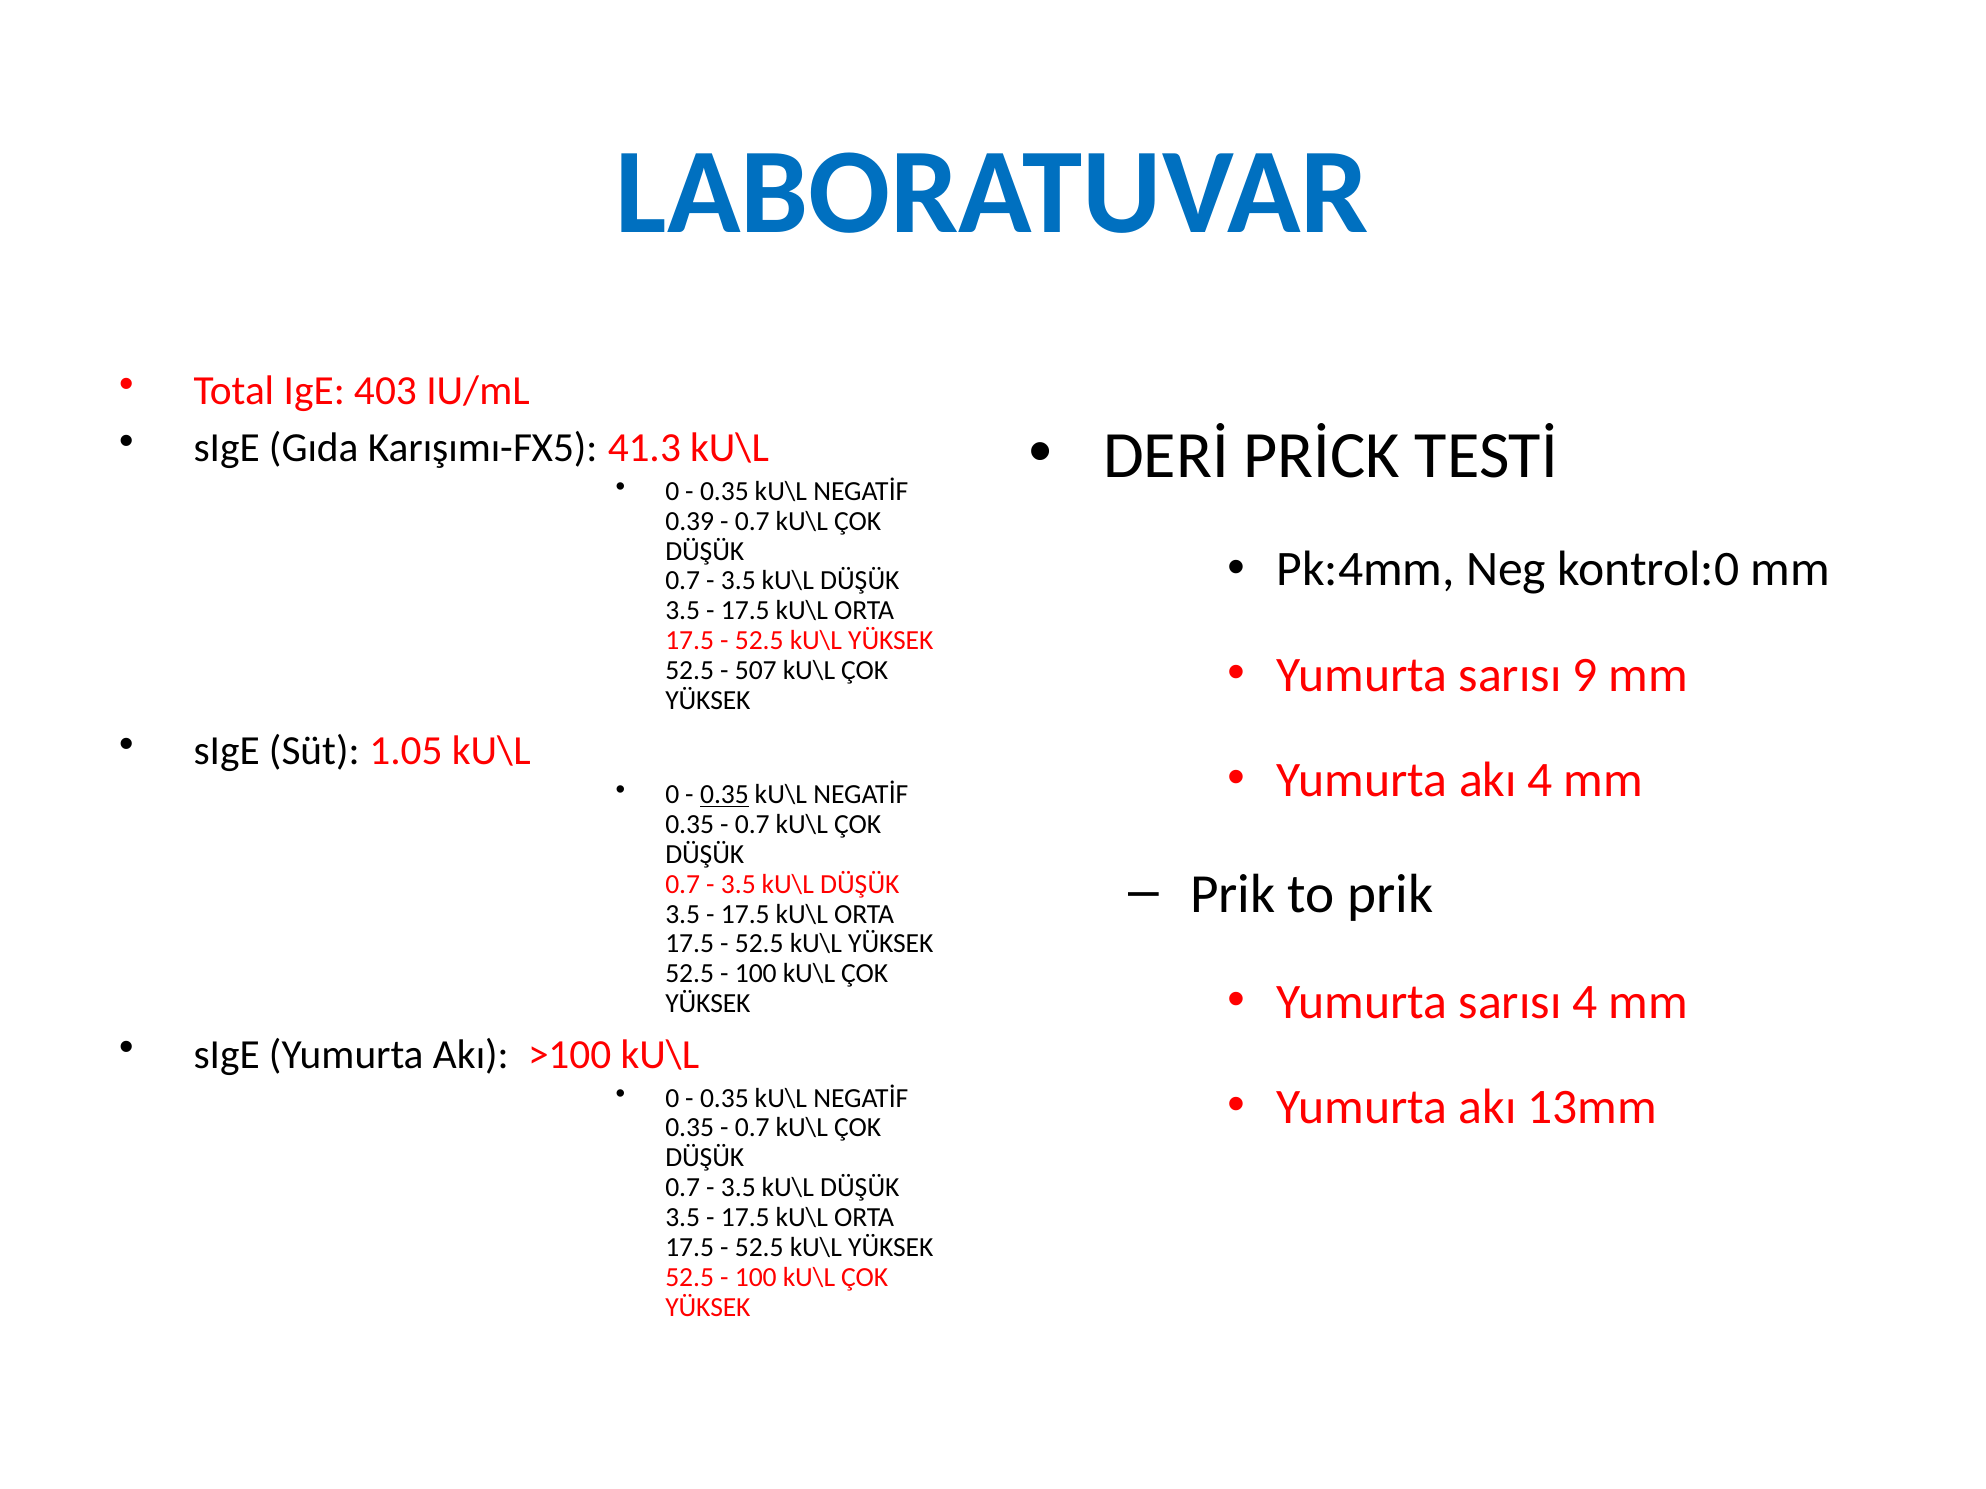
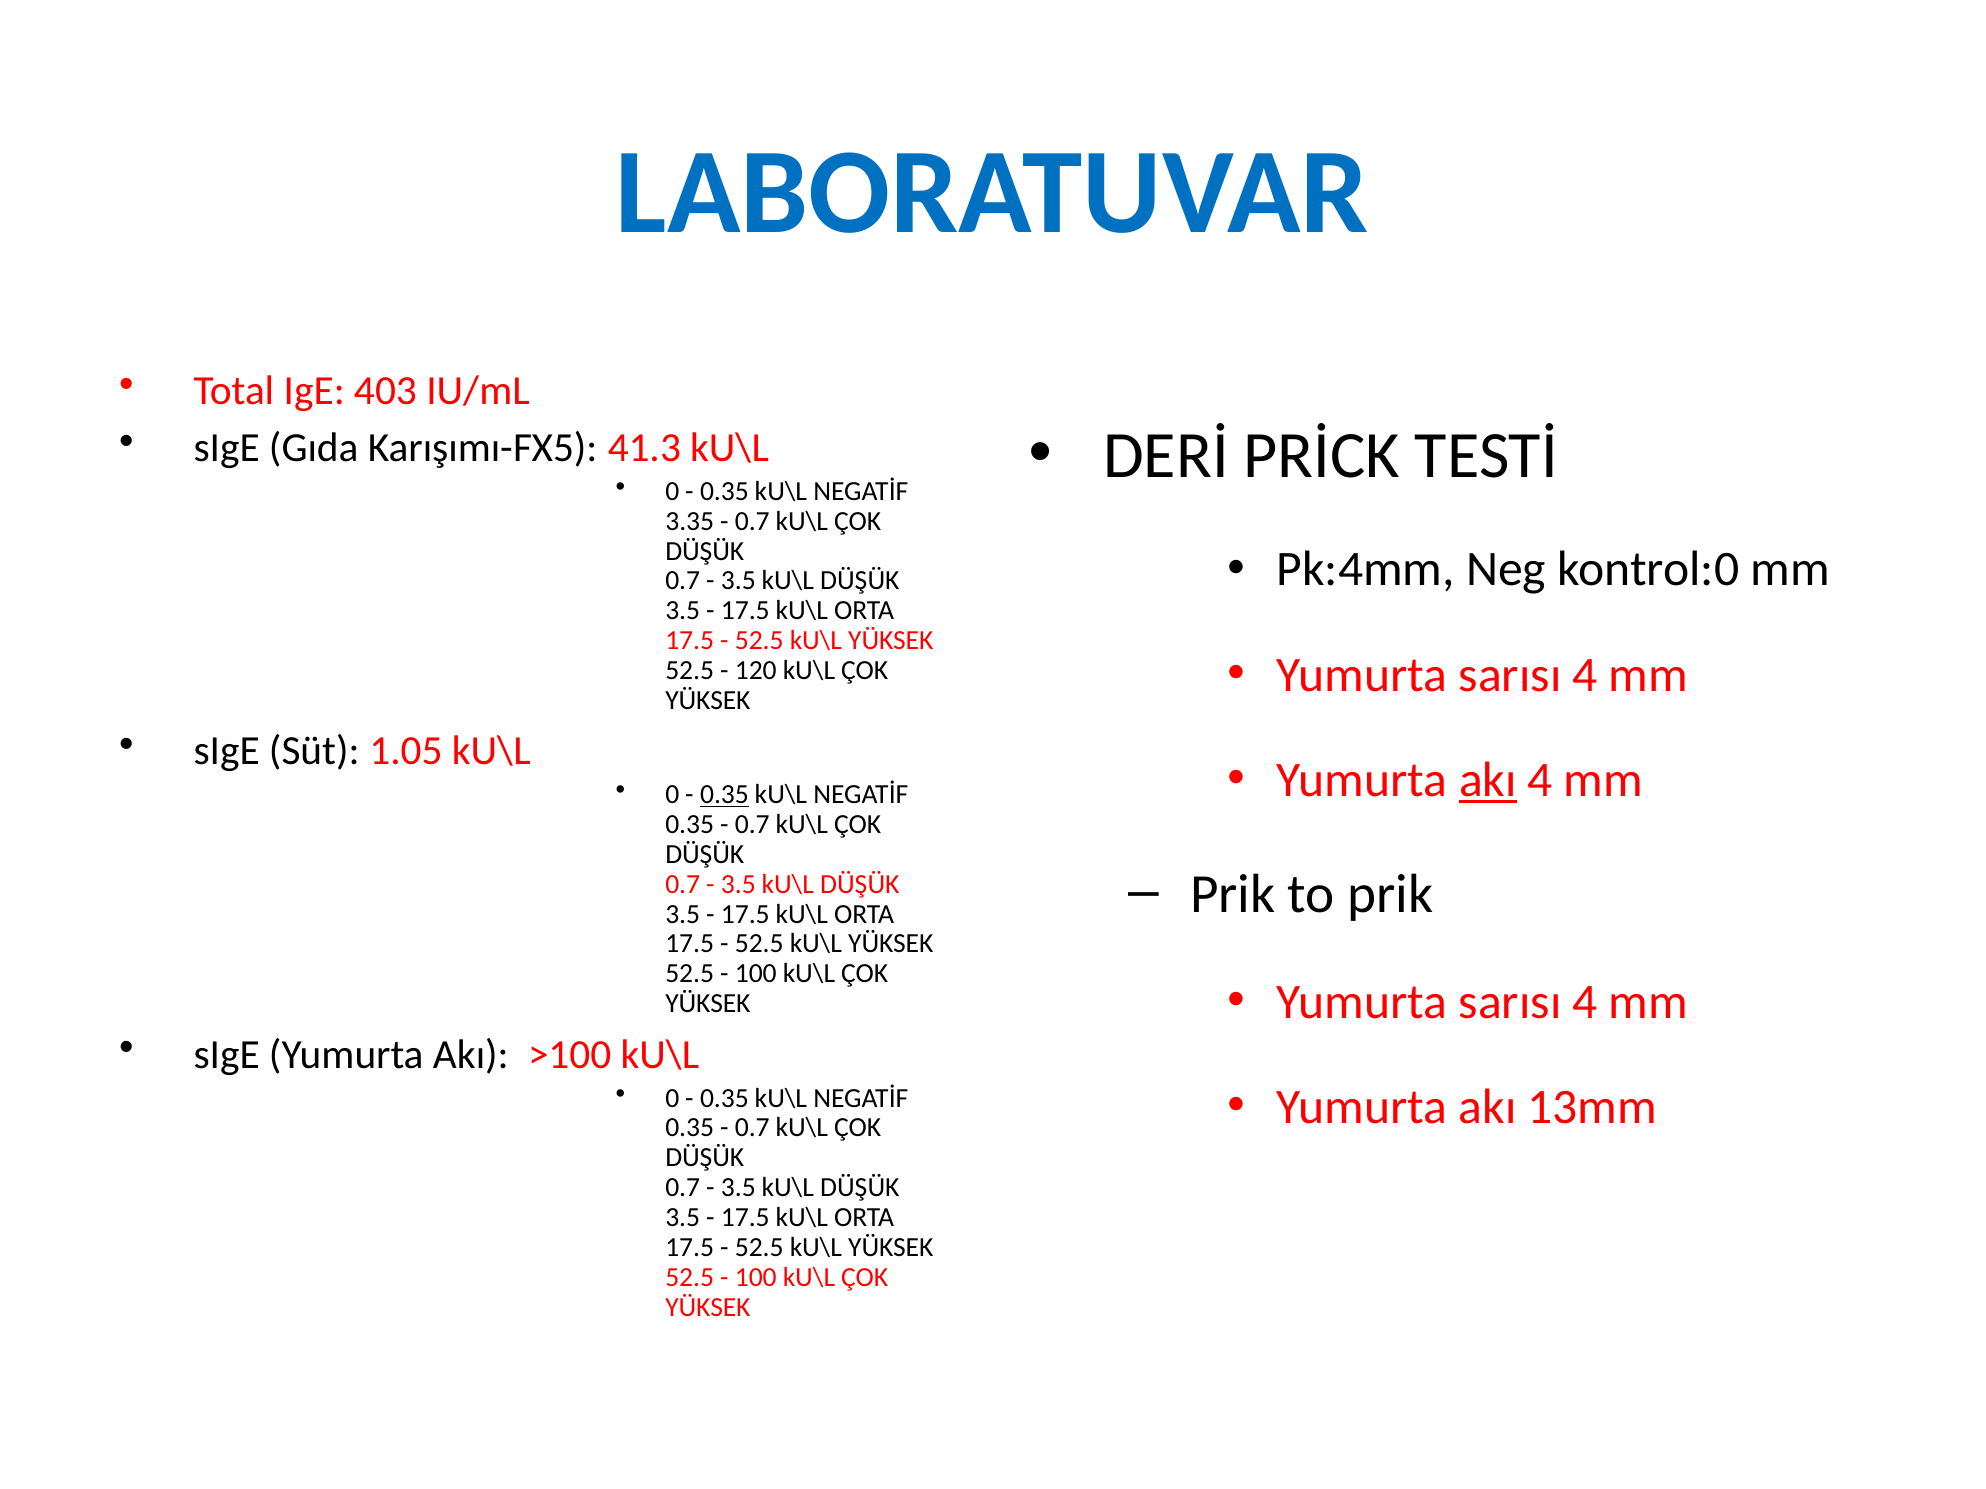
0.39: 0.39 -> 3.35
9 at (1585, 675): 9 -> 4
507: 507 -> 120
akı at (1488, 780) underline: none -> present
